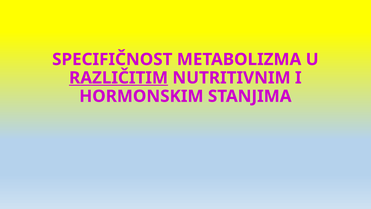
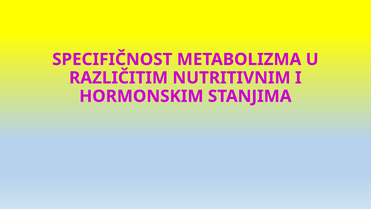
RAZLIČITIM underline: present -> none
